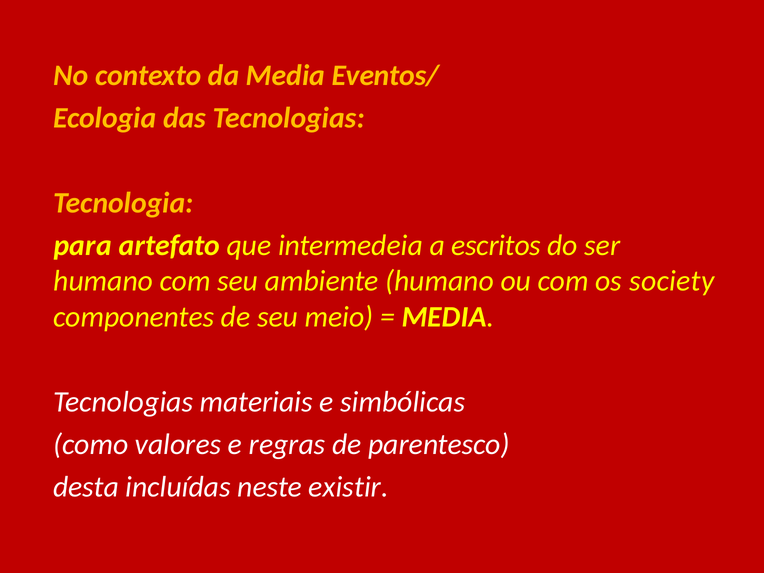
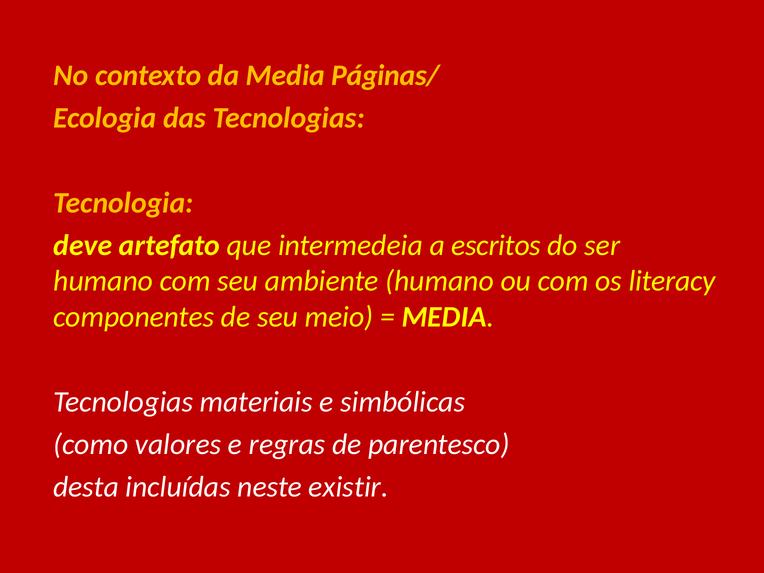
Eventos/: Eventos/ -> Páginas/
para: para -> deve
society: society -> literacy
